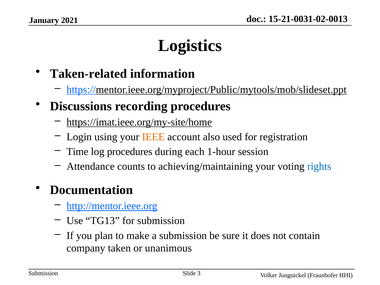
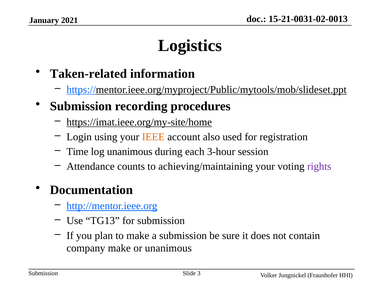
Discussions at (81, 106): Discussions -> Submission
log procedures: procedures -> unanimous
1-hour: 1-hour -> 3-hour
rights colour: blue -> purple
company taken: taken -> make
